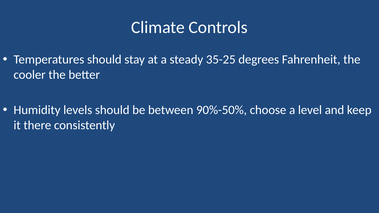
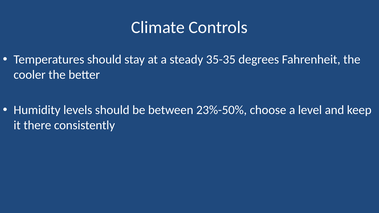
35-25: 35-25 -> 35-35
90%-50%: 90%-50% -> 23%-50%
